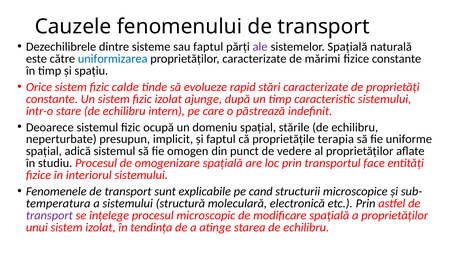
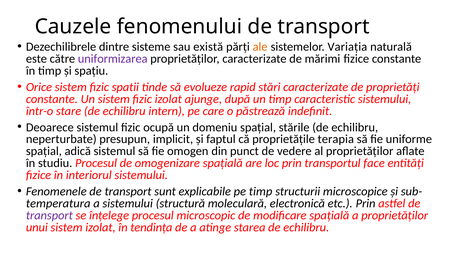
sau faptul: faptul -> există
ale colour: purple -> orange
sistemelor Spațială: Spațială -> Variația
uniformizarea colour: blue -> purple
calde: calde -> spatii
pe cand: cand -> timp
